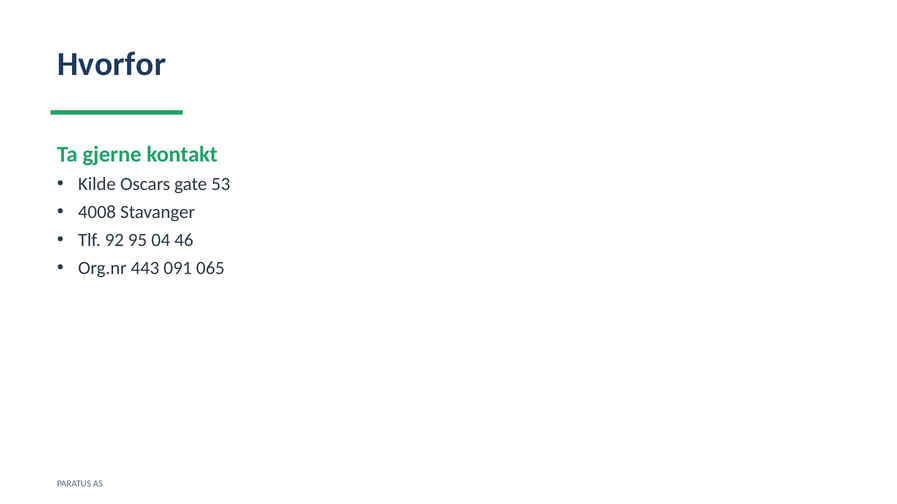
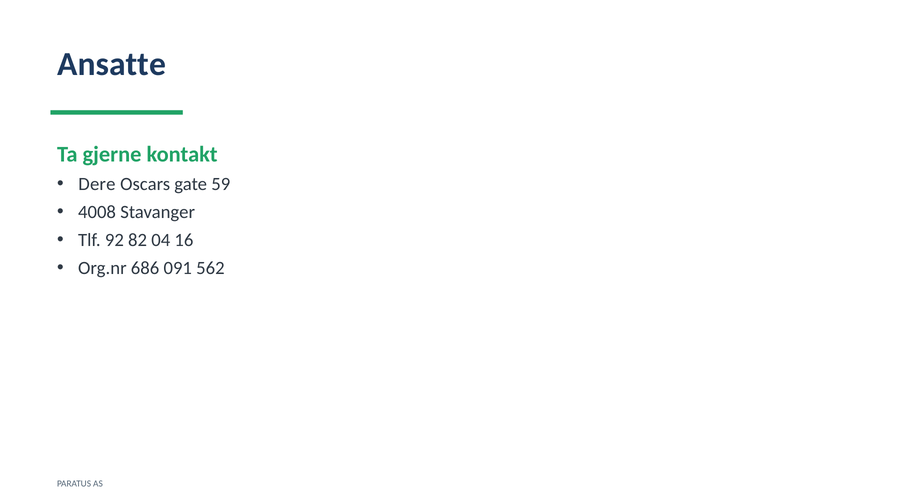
Hvorfor: Hvorfor -> Ansatte
Kilde: Kilde -> Dere
53: 53 -> 59
95: 95 -> 82
46: 46 -> 16
443: 443 -> 686
065: 065 -> 562
